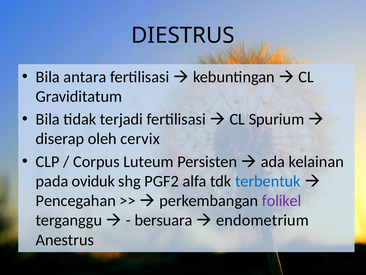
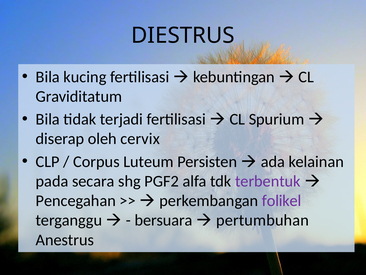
antara: antara -> kucing
oviduk: oviduk -> secara
terbentuk colour: blue -> purple
endometrium: endometrium -> pertumbuhan
